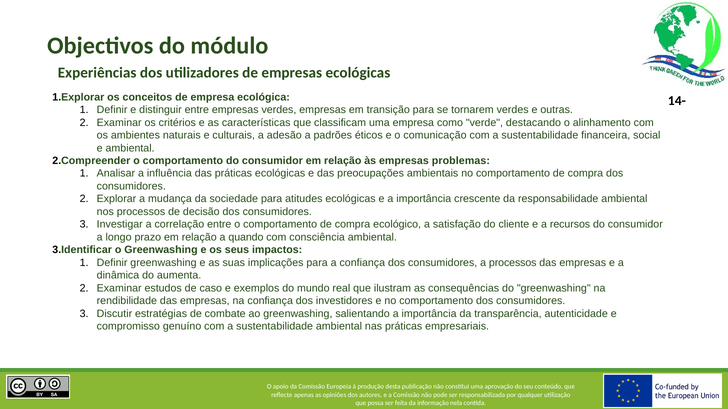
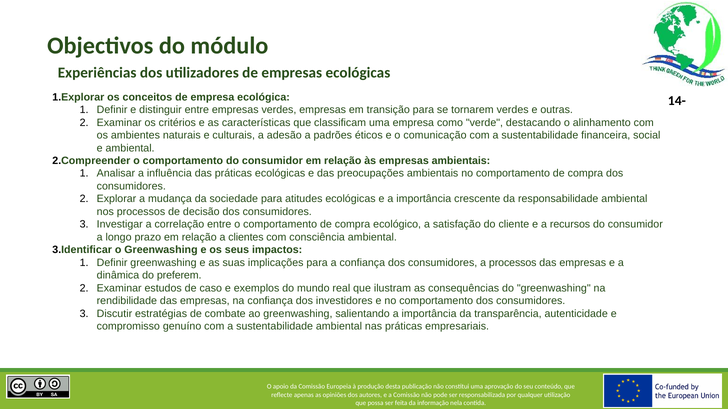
empresas problemas: problemas -> ambientais
quando: quando -> clientes
aumenta: aumenta -> preferem
